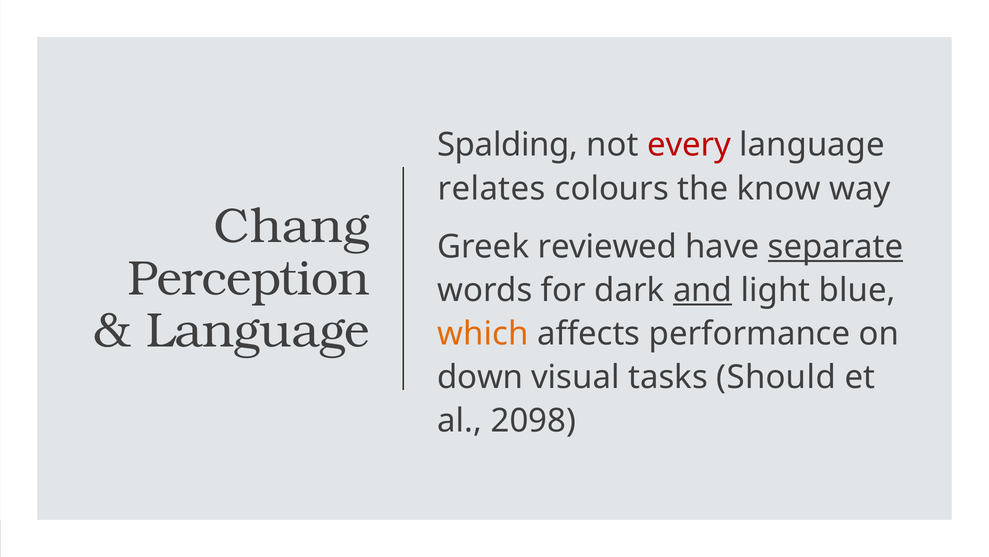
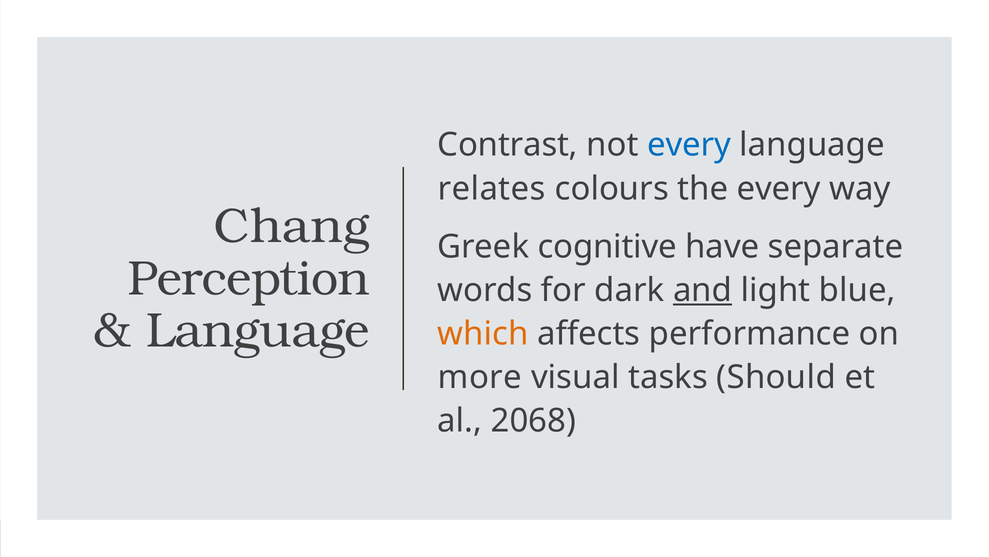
Spalding: Spalding -> Contrast
every at (689, 145) colour: red -> blue
the know: know -> every
reviewed: reviewed -> cognitive
separate underline: present -> none
down: down -> more
2098: 2098 -> 2068
